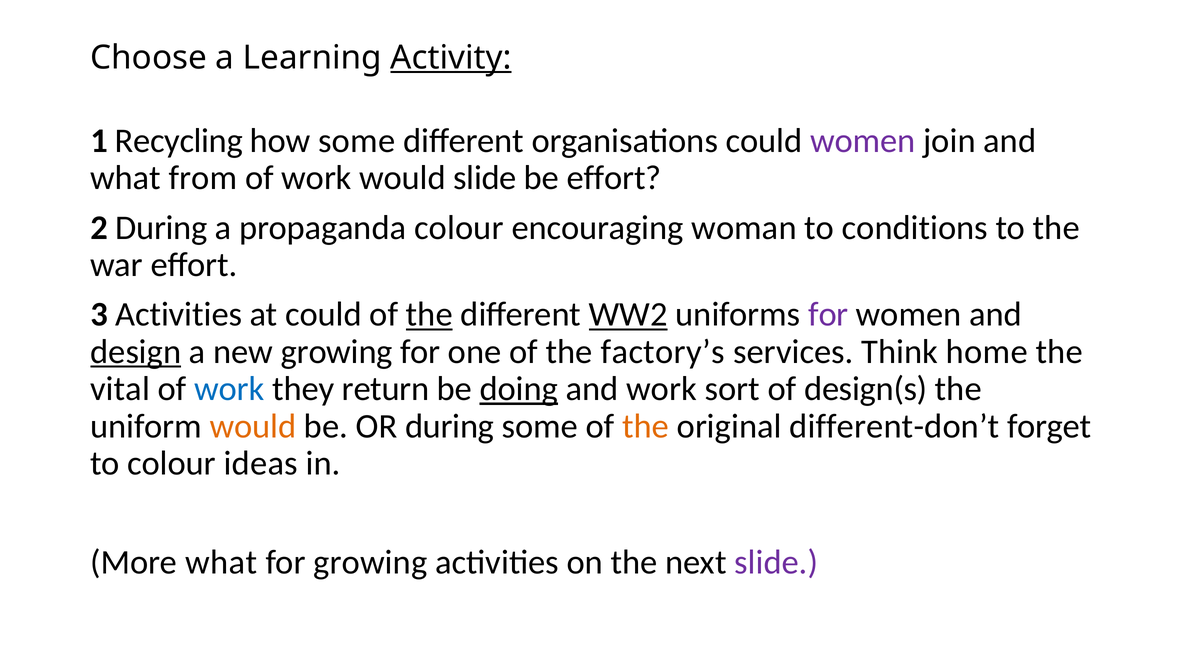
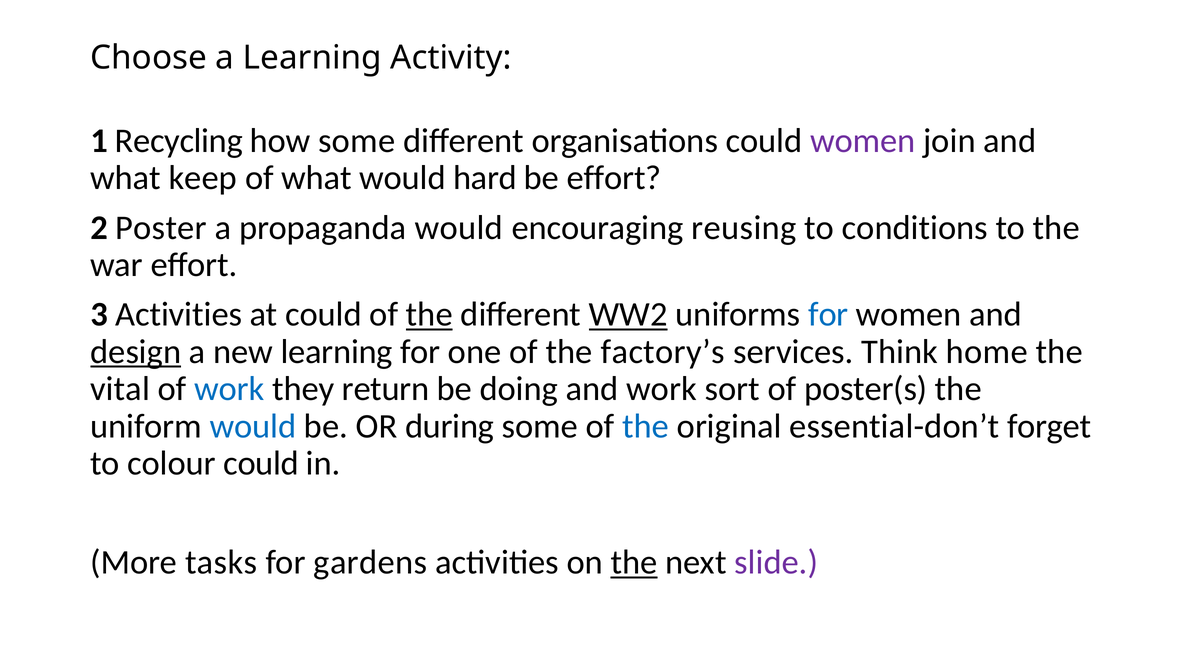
Activity underline: present -> none
from: from -> keep
work at (317, 178): work -> what
would slide: slide -> hard
2 During: During -> Poster
propaganda colour: colour -> would
woman: woman -> reusing
for at (828, 314) colour: purple -> blue
new growing: growing -> learning
doing underline: present -> none
design(s: design(s -> poster(s
would at (253, 426) colour: orange -> blue
the at (646, 426) colour: orange -> blue
different-don’t: different-don’t -> essential-don’t
colour ideas: ideas -> could
More what: what -> tasks
for growing: growing -> gardens
the at (634, 562) underline: none -> present
